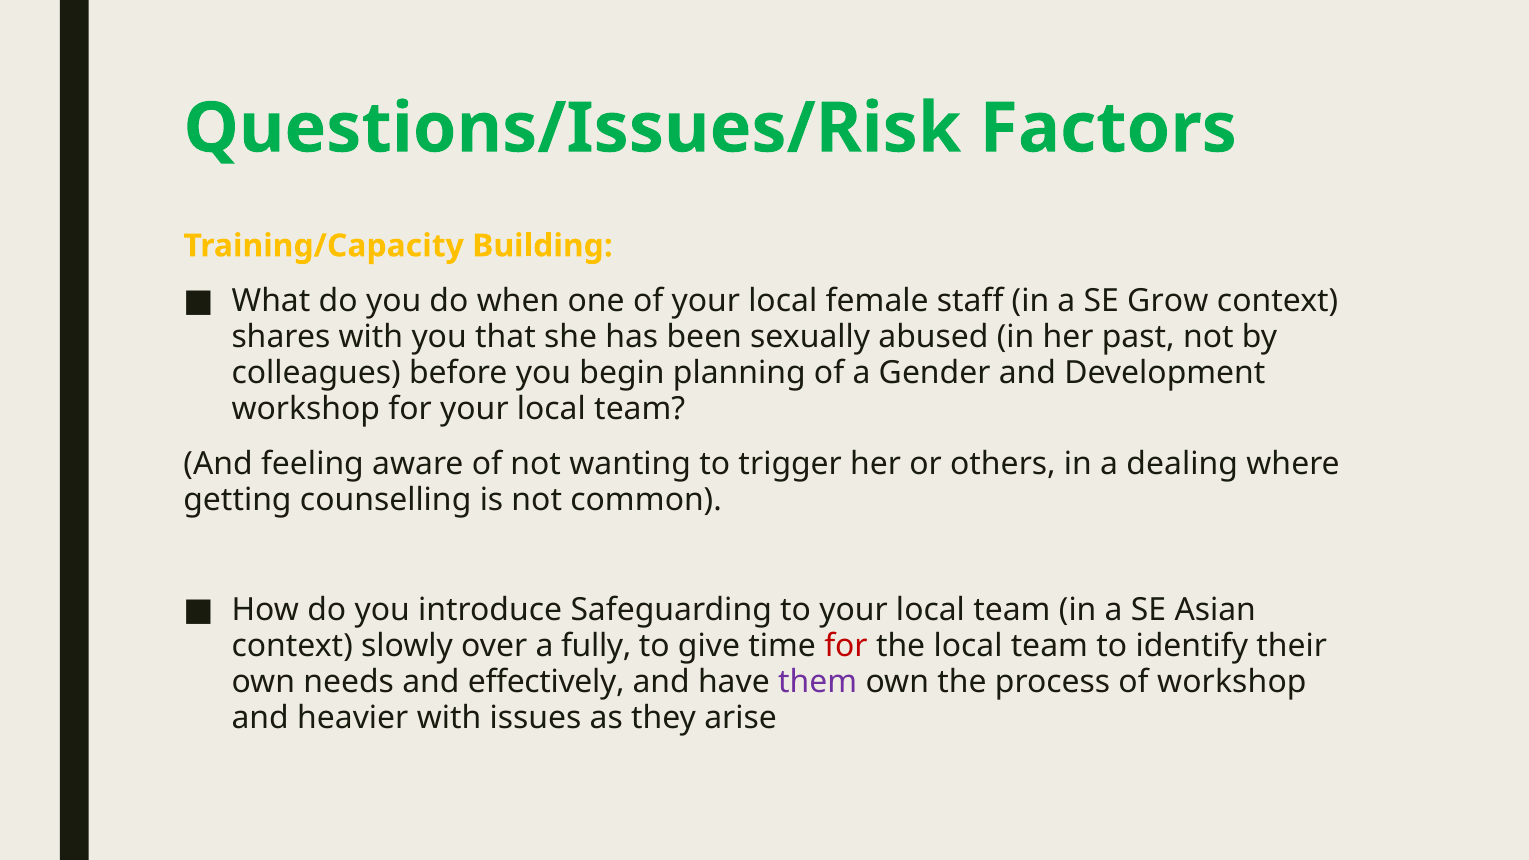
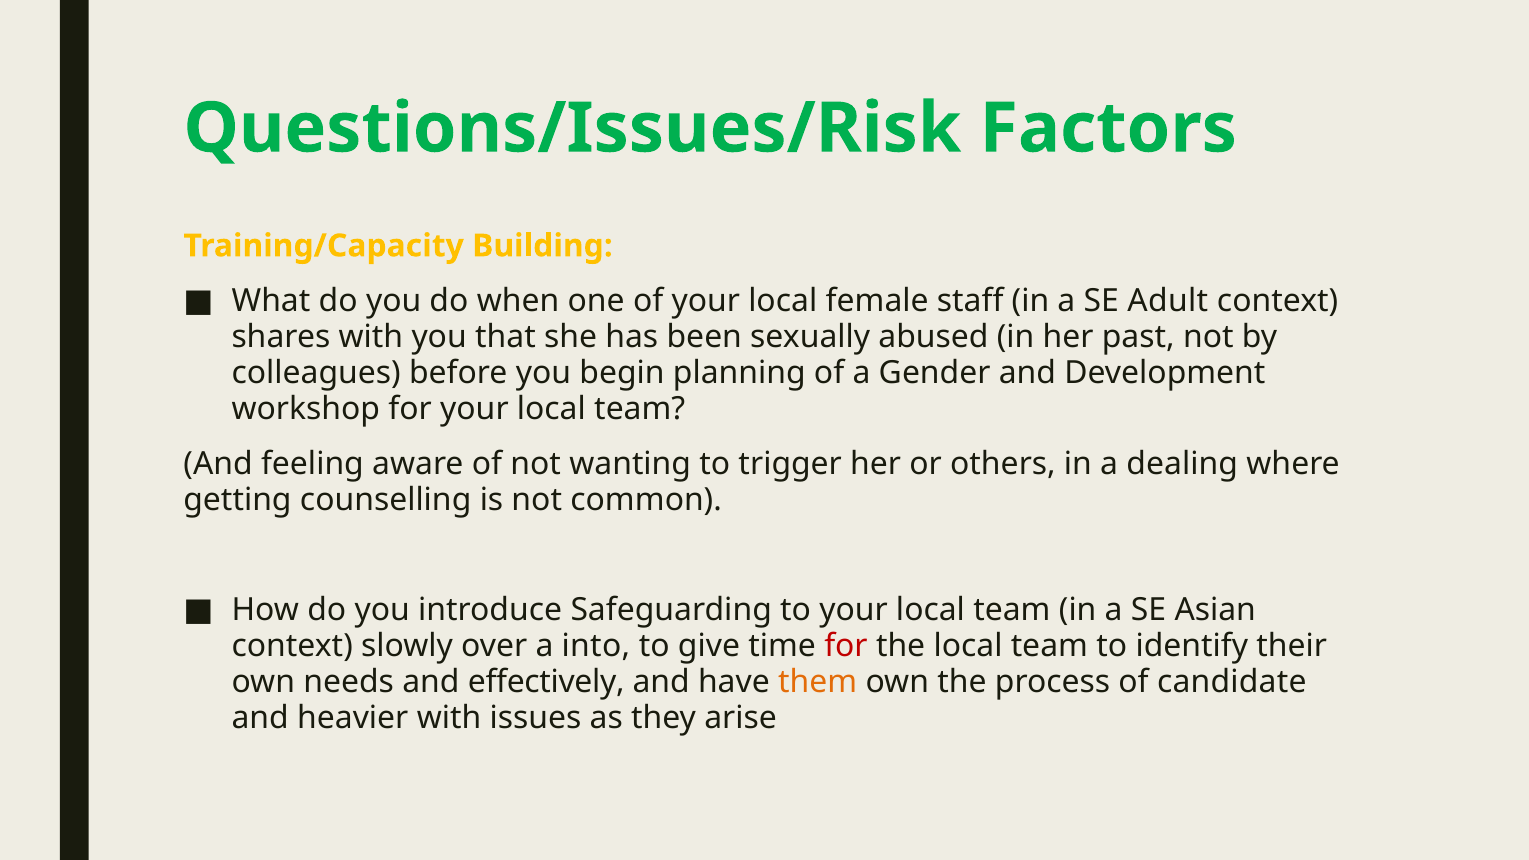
Grow: Grow -> Adult
fully: fully -> into
them colour: purple -> orange
of workshop: workshop -> candidate
